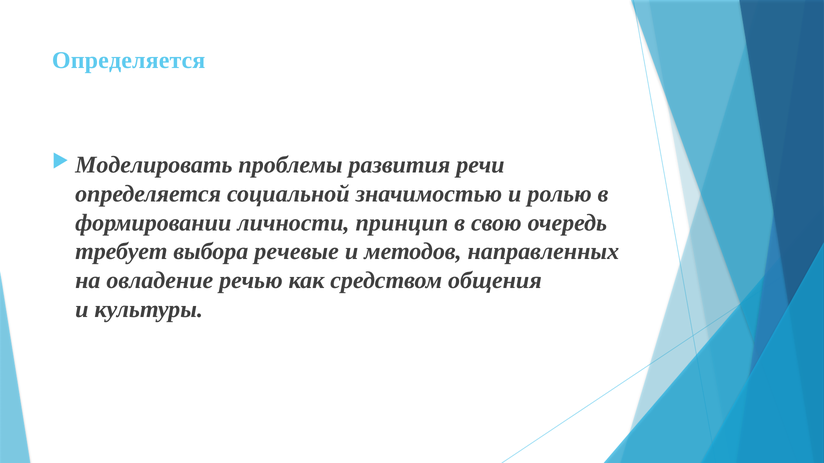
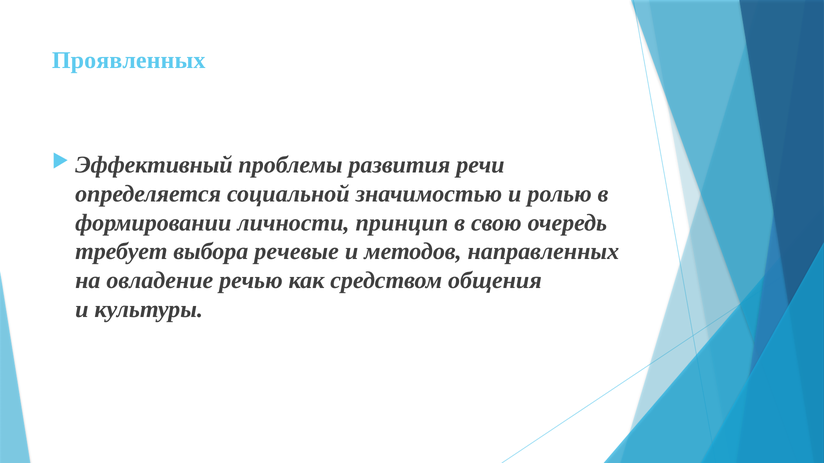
Определяется at (129, 60): Определяется -> Проявленных
Моделировать: Моделировать -> Эффективный
